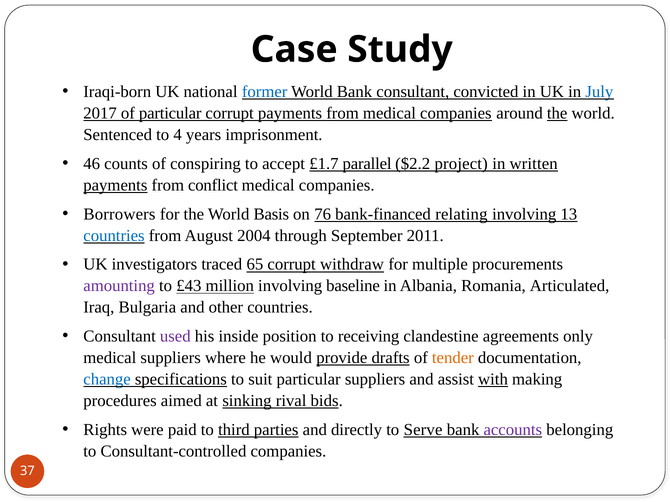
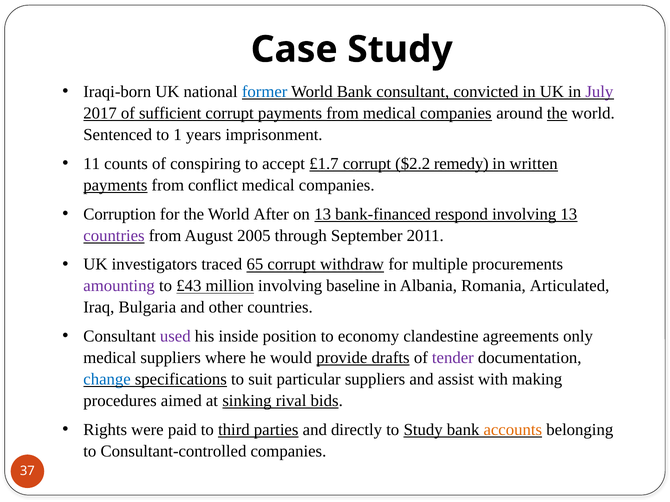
July colour: blue -> purple
of particular: particular -> sufficient
4: 4 -> 1
46: 46 -> 11
£1.7 parallel: parallel -> corrupt
project: project -> remedy
Borrowers: Borrowers -> Corruption
Basis: Basis -> After
on 76: 76 -> 13
relating: relating -> respond
countries at (114, 236) colour: blue -> purple
2004: 2004 -> 2005
receiving: receiving -> economy
tender colour: orange -> purple
with underline: present -> none
to Serve: Serve -> Study
accounts colour: purple -> orange
